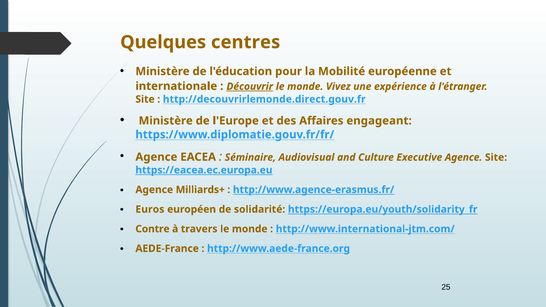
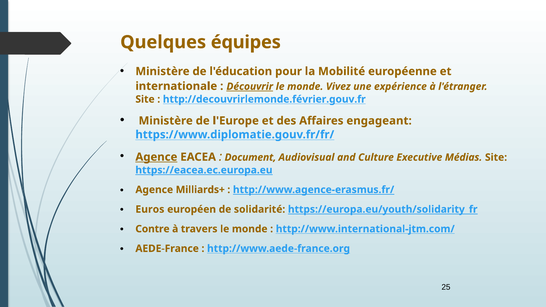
centres: centres -> équipes
http://decouvrirlemonde.direct.gouv.fr: http://decouvrirlemonde.direct.gouv.fr -> http://decouvrirlemonde.février.gouv.fr
Agence at (156, 157) underline: none -> present
Séminaire: Séminaire -> Document
Executive Agence: Agence -> Médias
